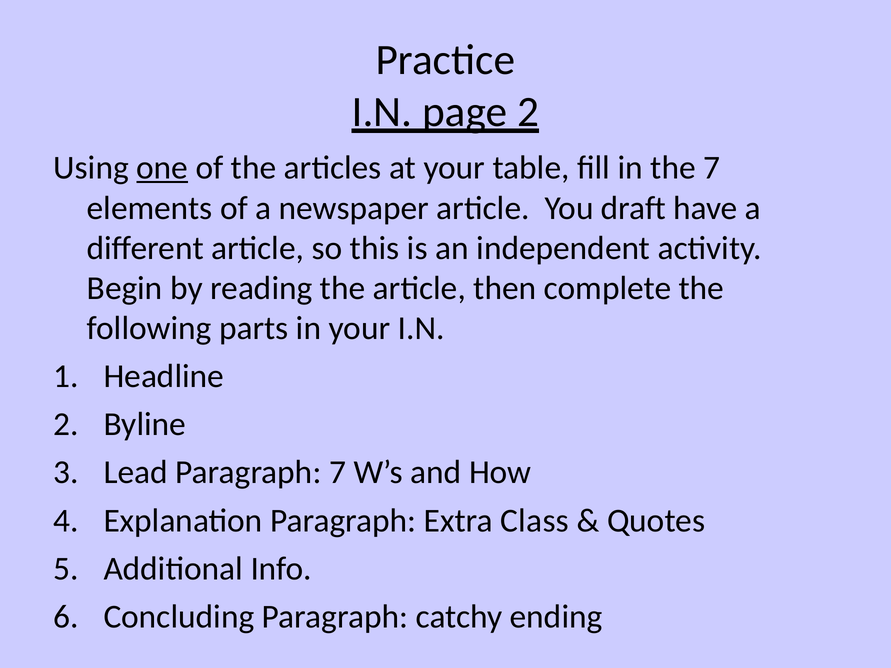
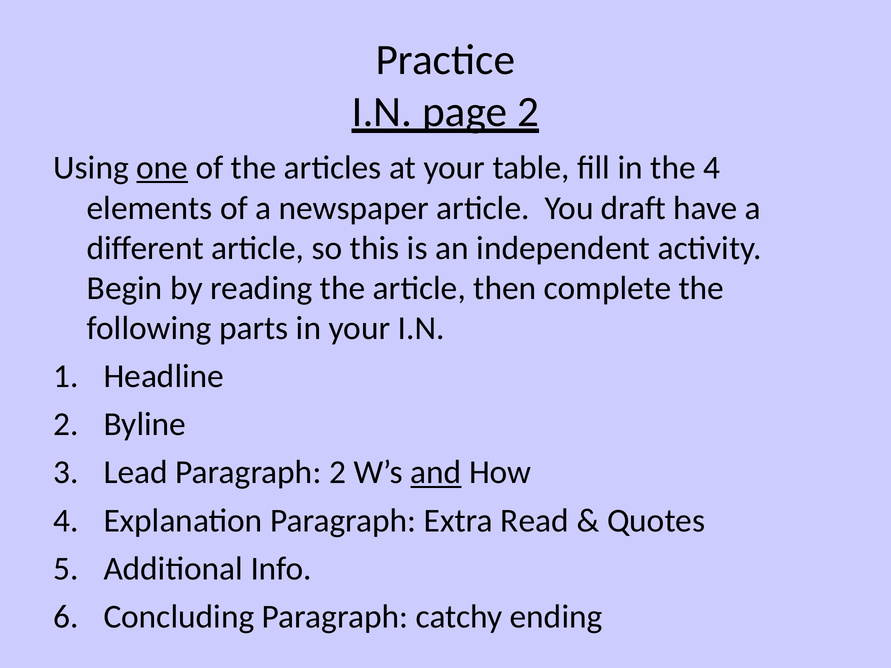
the 7: 7 -> 4
Paragraph 7: 7 -> 2
and underline: none -> present
Class: Class -> Read
